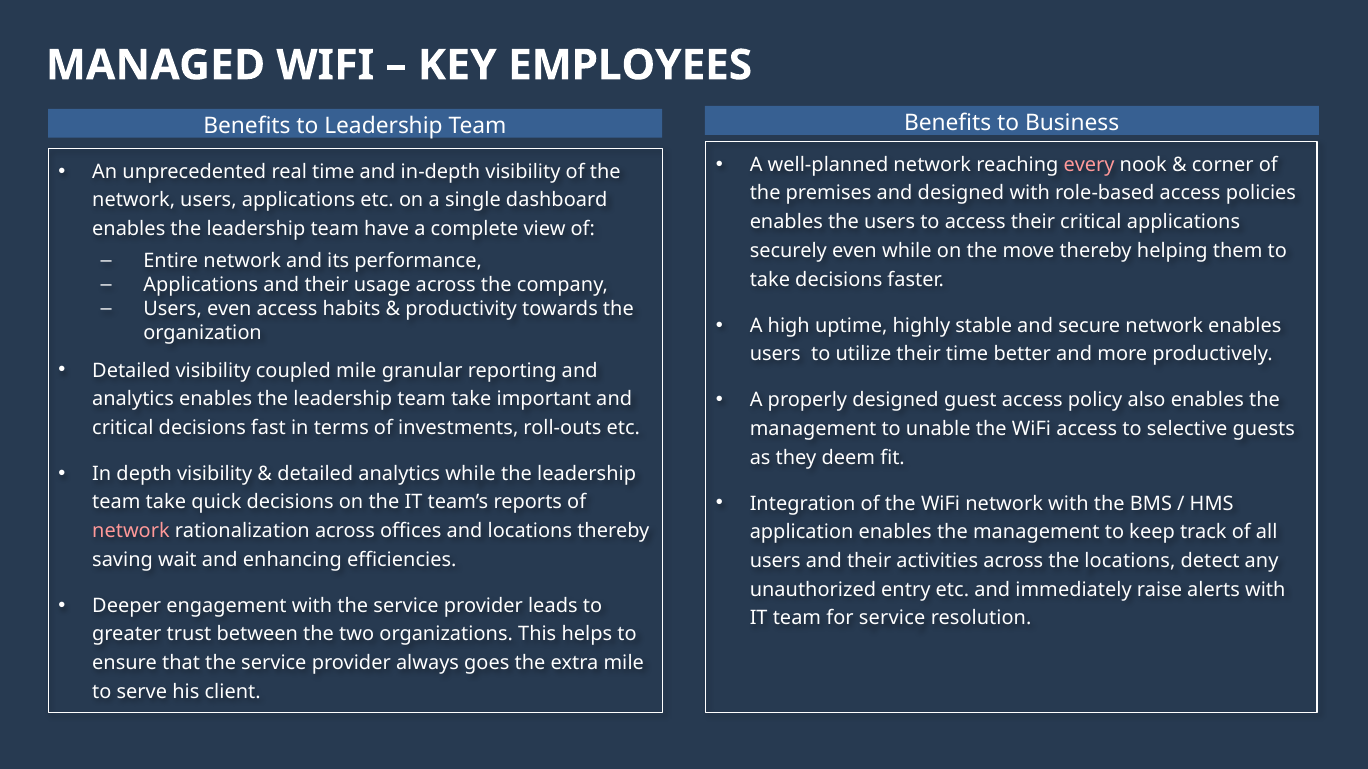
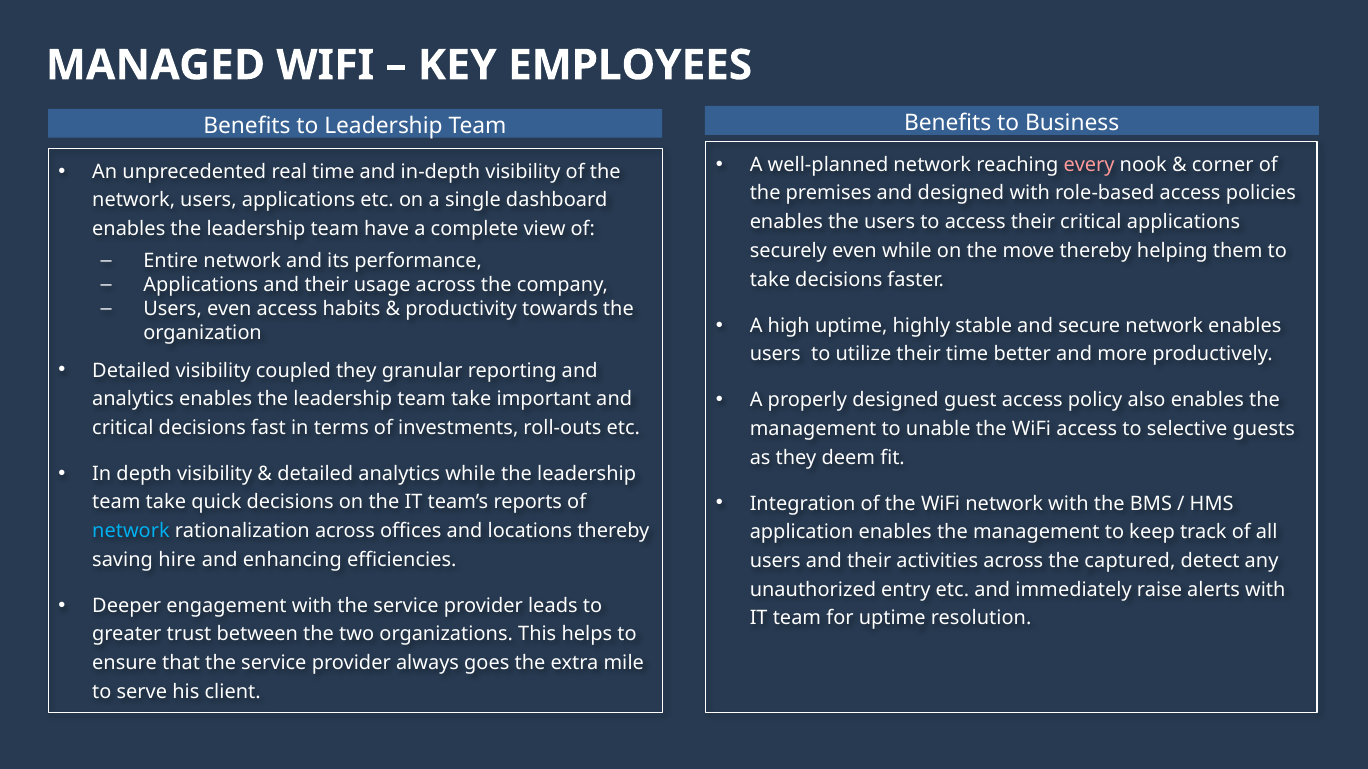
coupled mile: mile -> they
network at (131, 531) colour: pink -> light blue
wait: wait -> hire
the locations: locations -> captured
for service: service -> uptime
